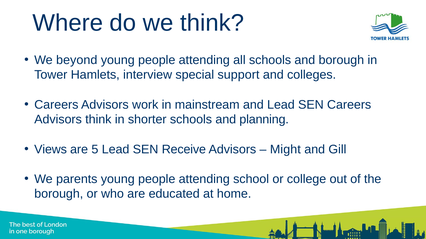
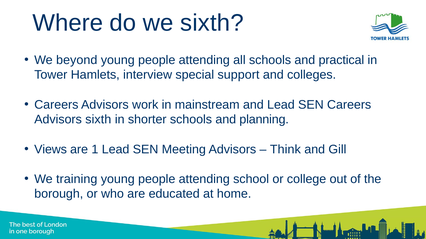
we think: think -> sixth
and borough: borough -> practical
Advisors think: think -> sixth
5: 5 -> 1
Receive: Receive -> Meeting
Might: Might -> Think
parents: parents -> training
